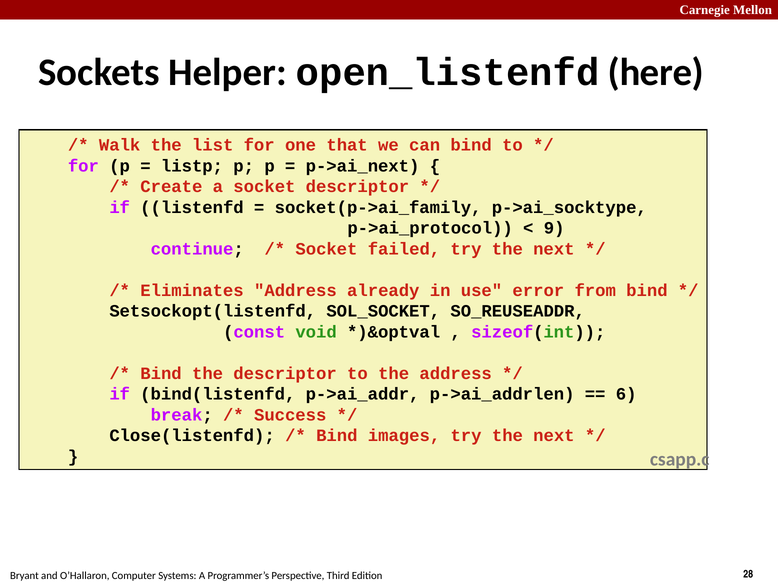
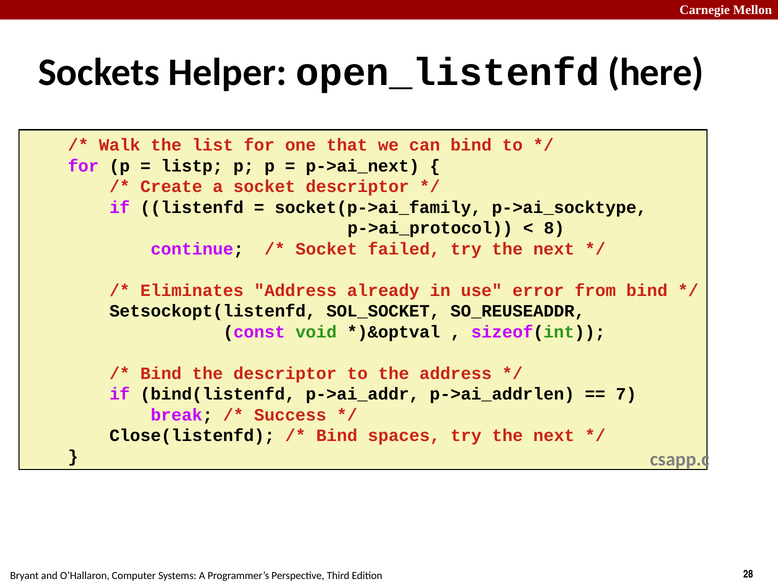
9: 9 -> 8
6: 6 -> 7
images: images -> spaces
